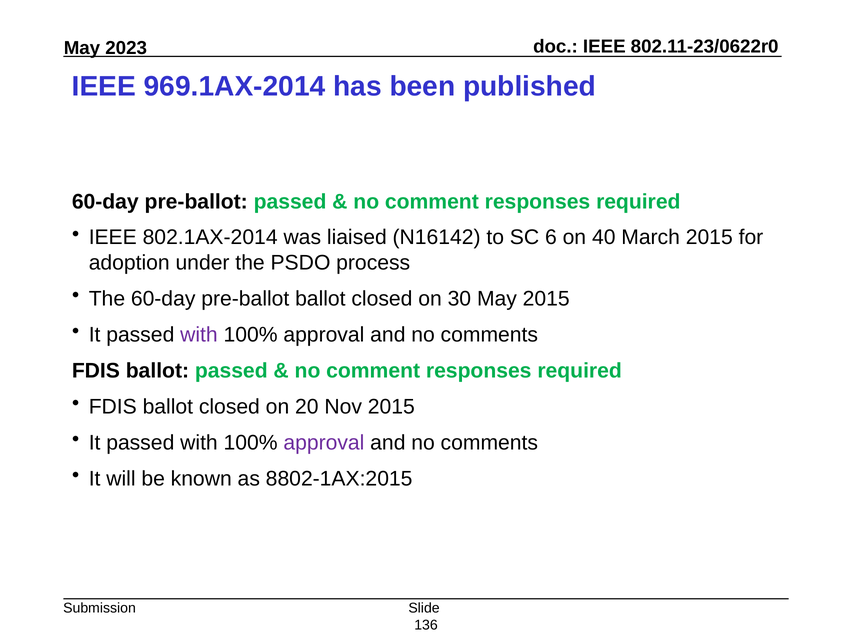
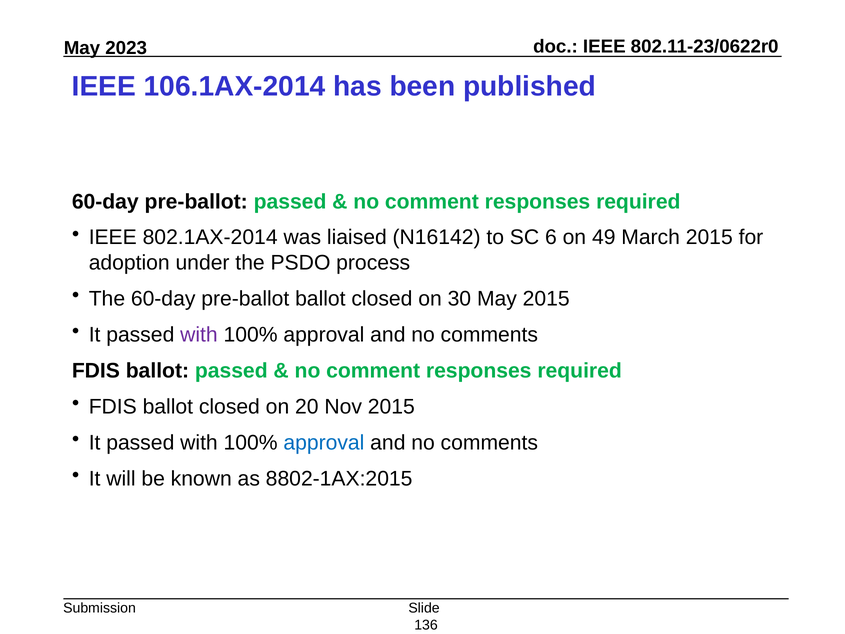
969.1AX-2014: 969.1AX-2014 -> 106.1AX-2014
40: 40 -> 49
approval at (324, 442) colour: purple -> blue
